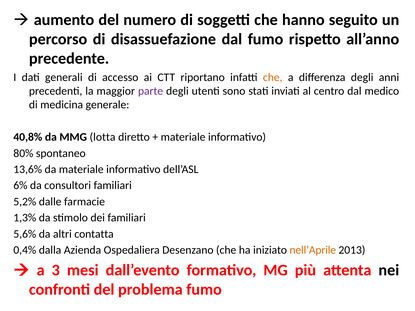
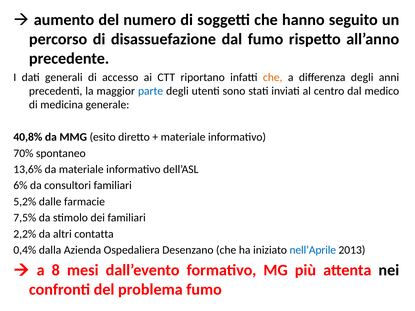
parte colour: purple -> blue
lotta: lotta -> esito
80%: 80% -> 70%
1,3%: 1,3% -> 7,5%
5,6%: 5,6% -> 2,2%
nell’Aprile colour: orange -> blue
3: 3 -> 8
